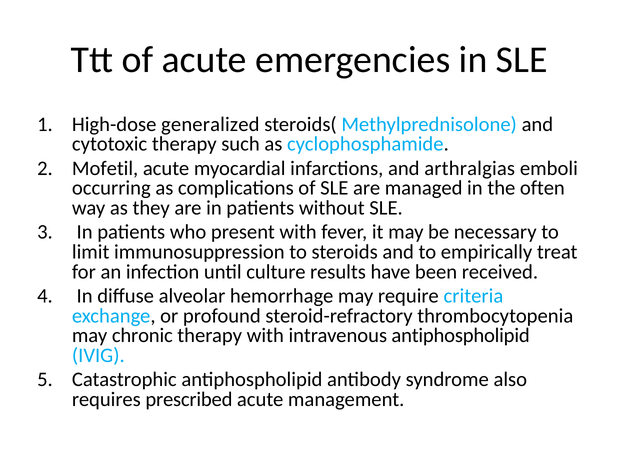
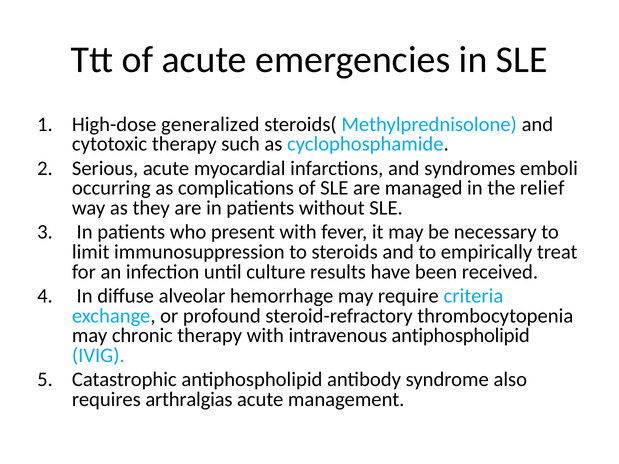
Mofetil: Mofetil -> Serious
arthralgias: arthralgias -> syndromes
often: often -> relief
prescribed: prescribed -> arthralgias
